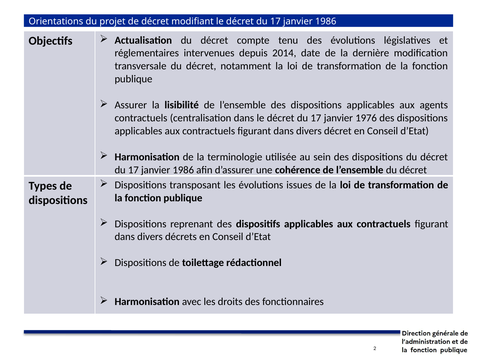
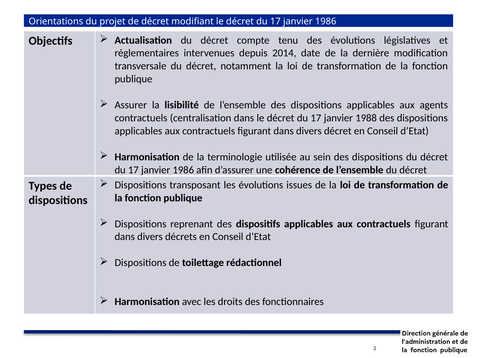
1976: 1976 -> 1988
